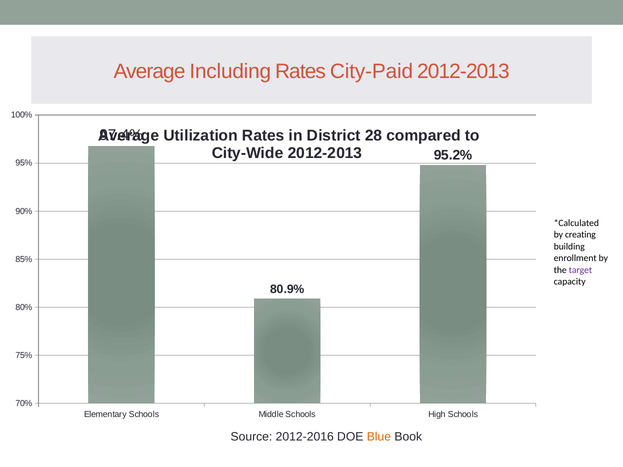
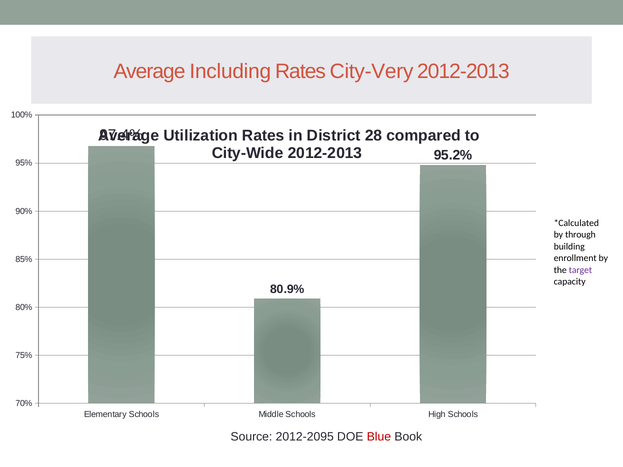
City-Paid: City-Paid -> City-Very
creating: creating -> through
2012-2016: 2012-2016 -> 2012-2095
Blue colour: orange -> red
